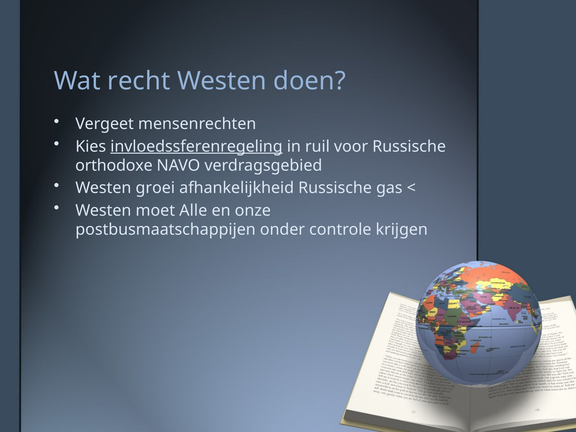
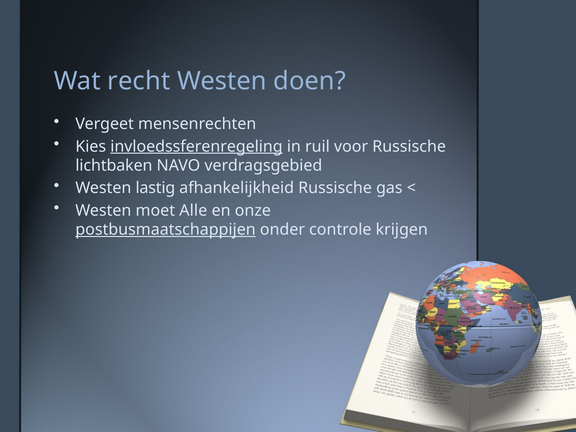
orthodoxe: orthodoxe -> lichtbaken
groei: groei -> lastig
postbusmaatschappijen underline: none -> present
